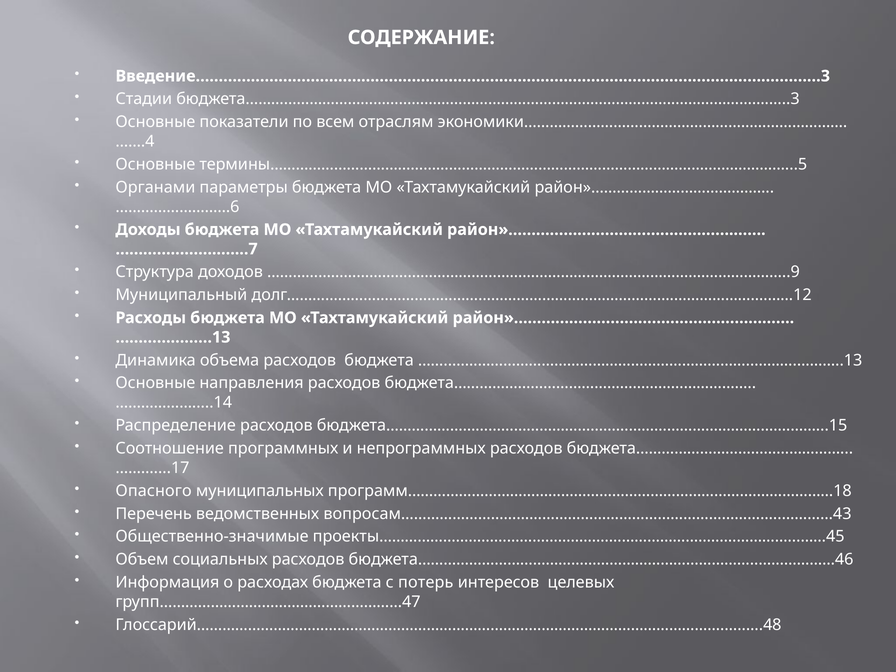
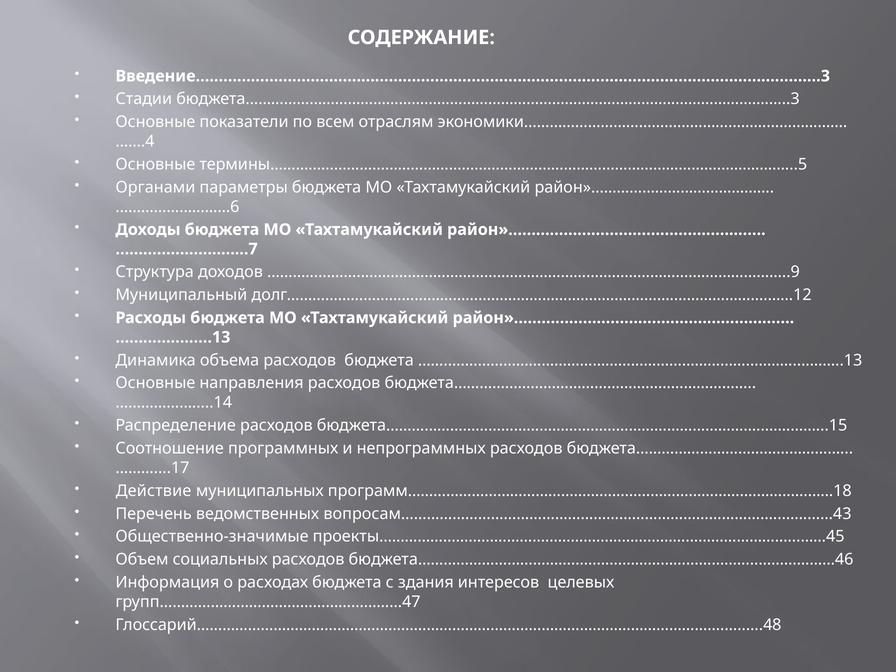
Опасного: Опасного -> Действие
потерь: потерь -> здания
